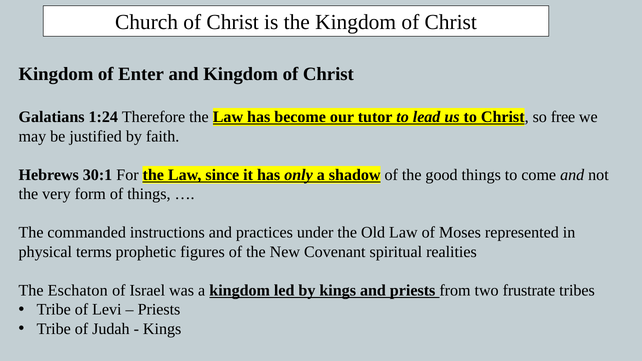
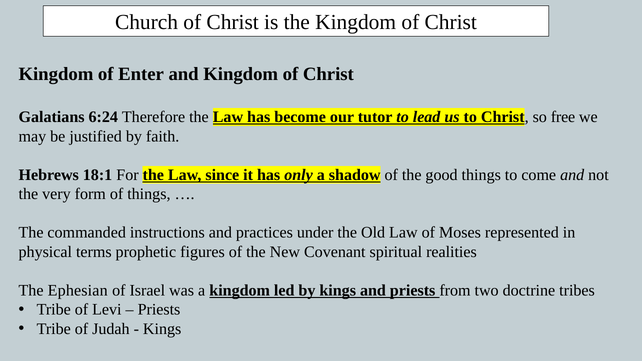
1:24: 1:24 -> 6:24
30:1: 30:1 -> 18:1
Eschaton: Eschaton -> Ephesian
frustrate: frustrate -> doctrine
